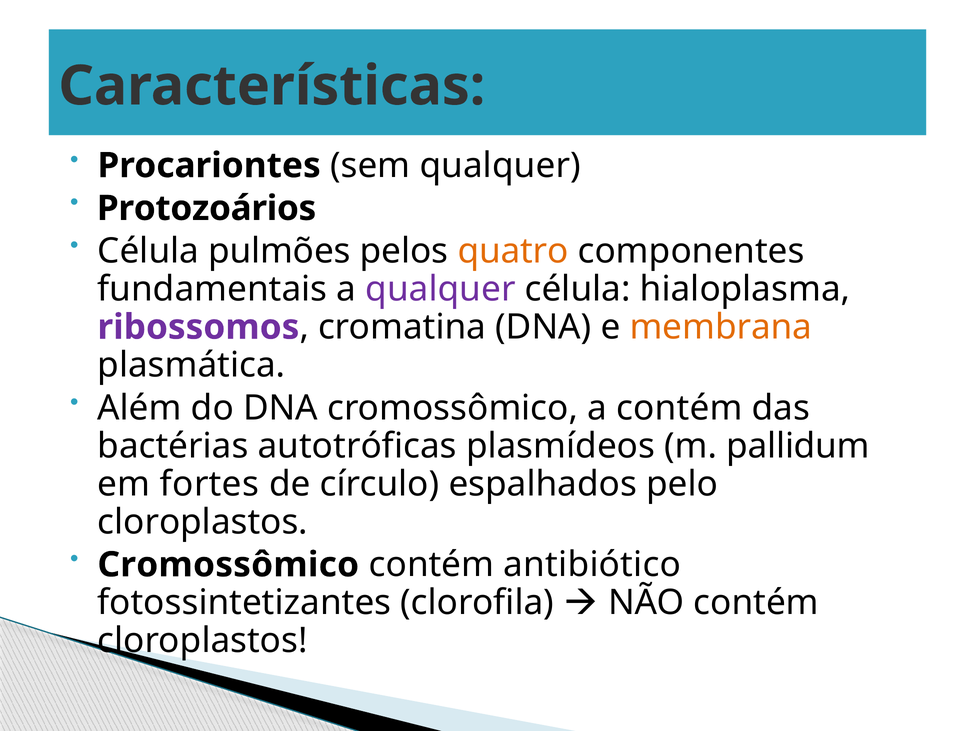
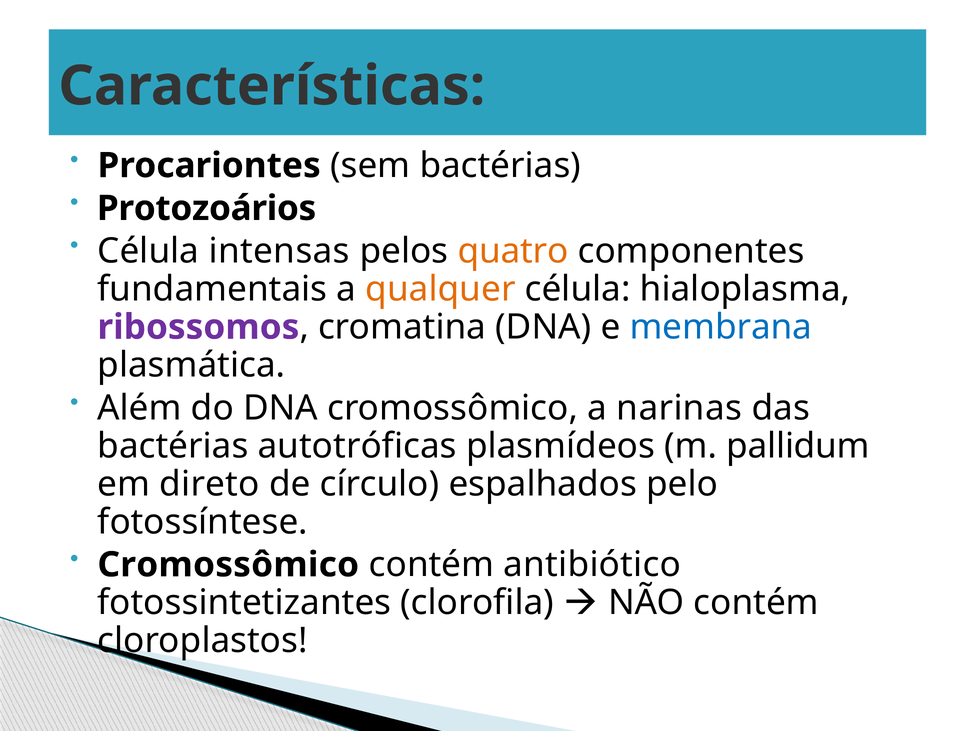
sem qualquer: qualquer -> bactérias
pulmões: pulmões -> intensas
qualquer at (441, 289) colour: purple -> orange
membrana colour: orange -> blue
a contém: contém -> narinas
fortes: fortes -> direto
cloroplastos at (203, 522): cloroplastos -> fotossíntese
